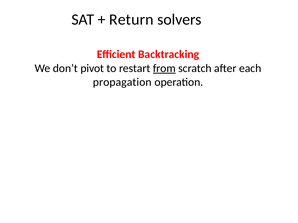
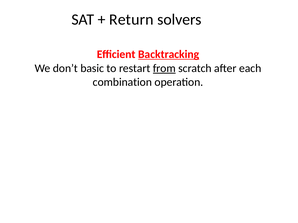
Backtracking underline: none -> present
pivot: pivot -> basic
propagation: propagation -> combination
